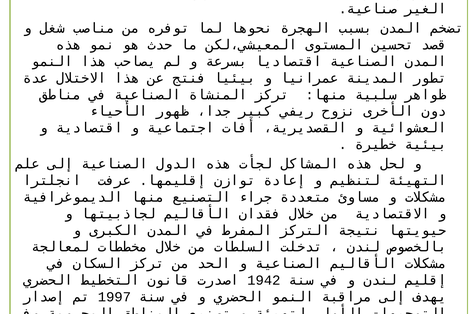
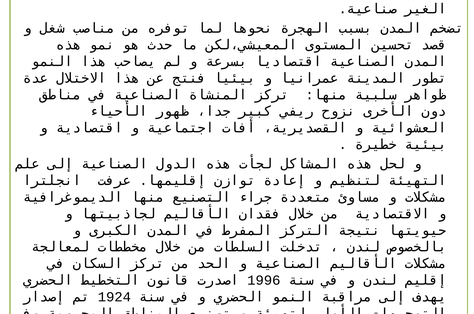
1942: 1942 -> 1996
1997: 1997 -> 1924
